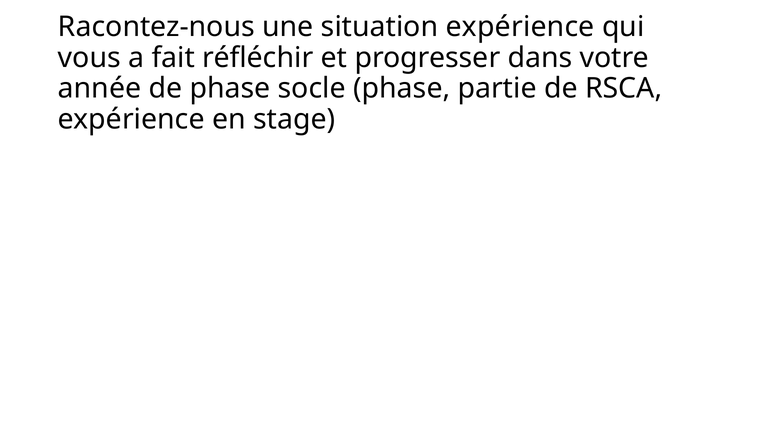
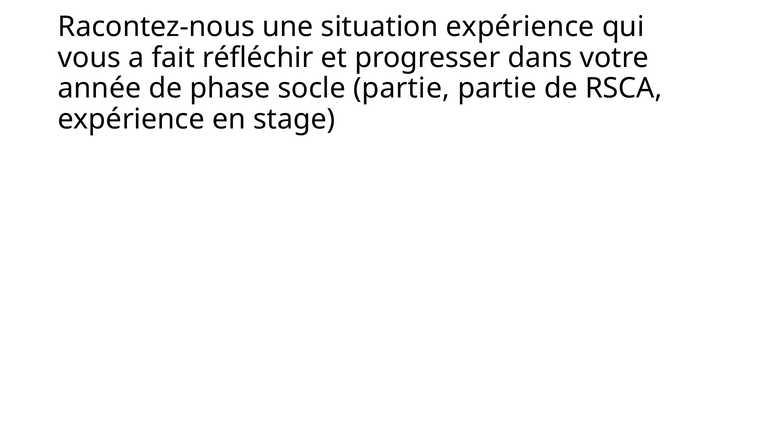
socle phase: phase -> partie
